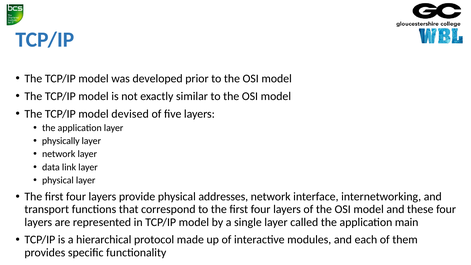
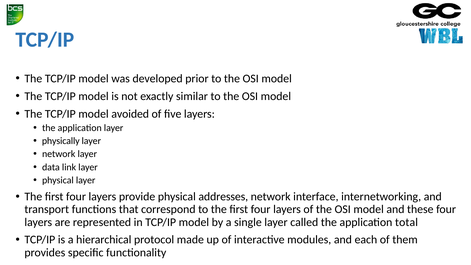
devised: devised -> avoided
main: main -> total
